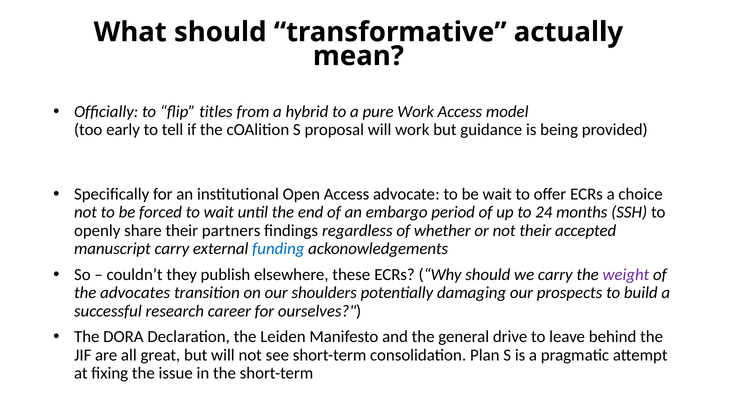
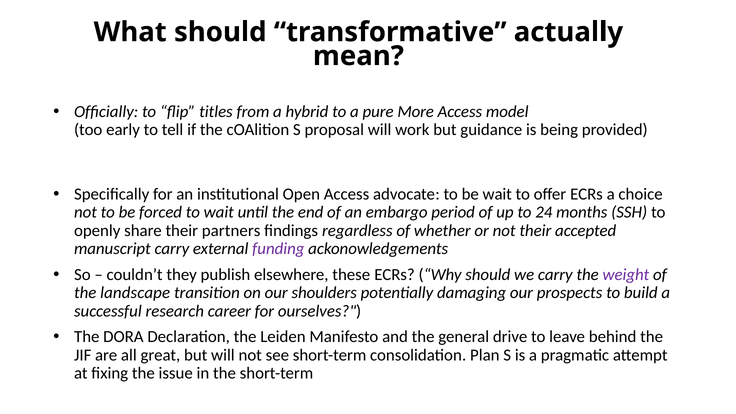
pure Work: Work -> More
funding colour: blue -> purple
advocates: advocates -> landscape
